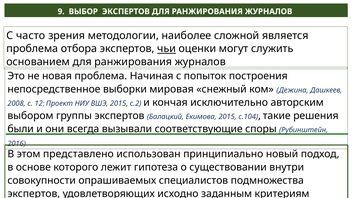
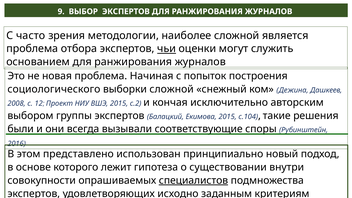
непосредственное: непосредственное -> социологического
выборки мировая: мировая -> сложной
специалистов underline: none -> present
